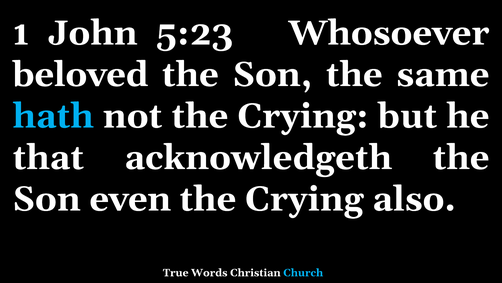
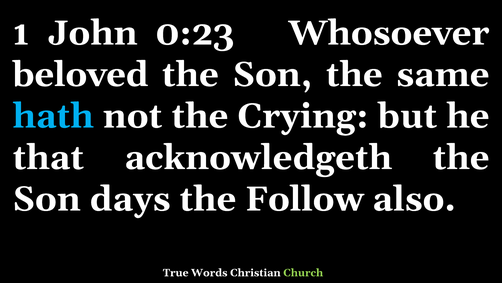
5:23: 5:23 -> 0:23
even: even -> days
Crying at (304, 199): Crying -> Follow
Church colour: light blue -> light green
